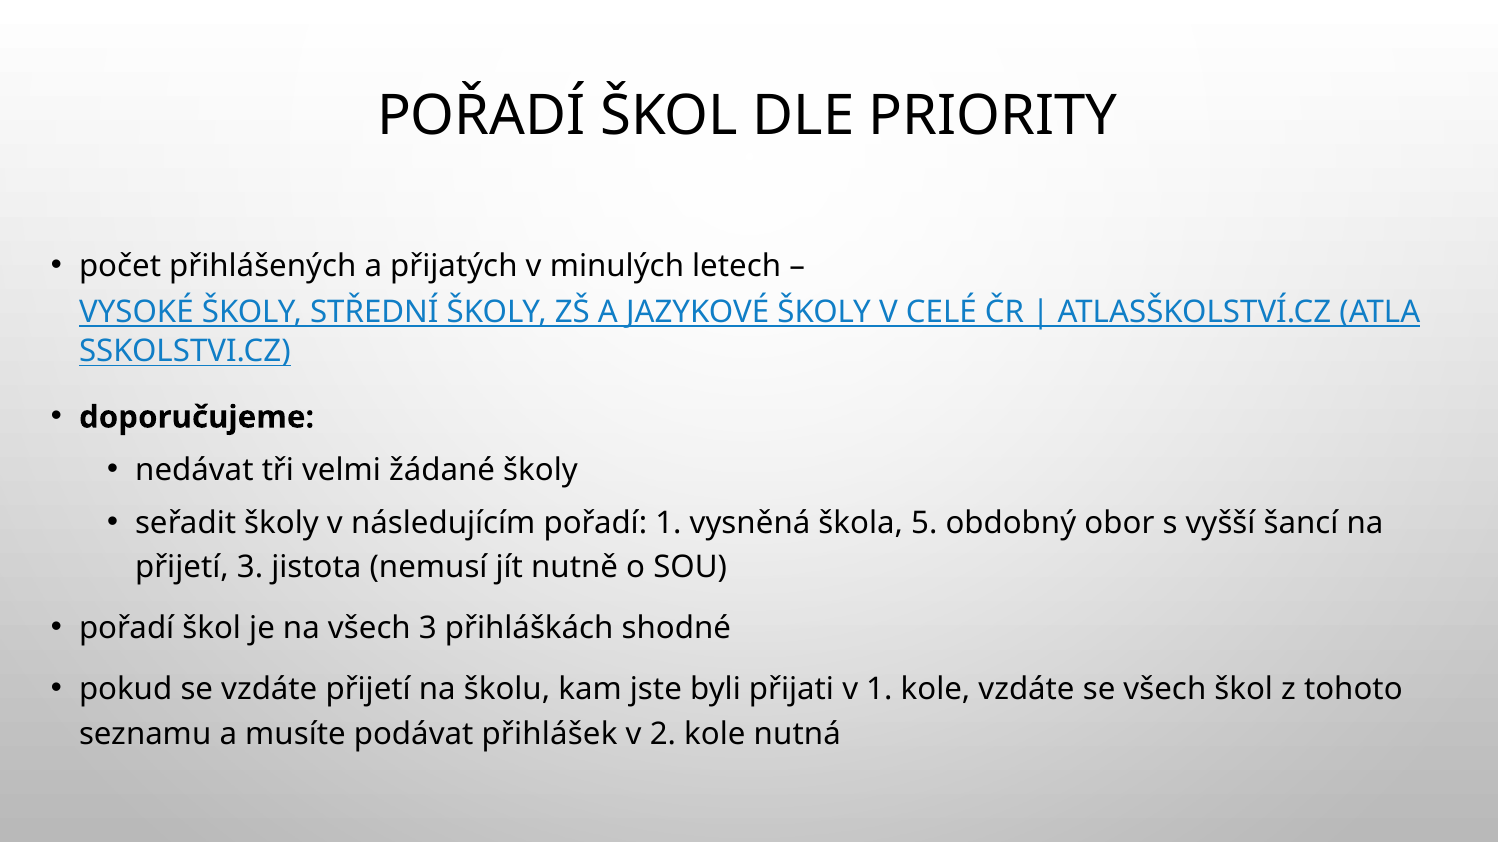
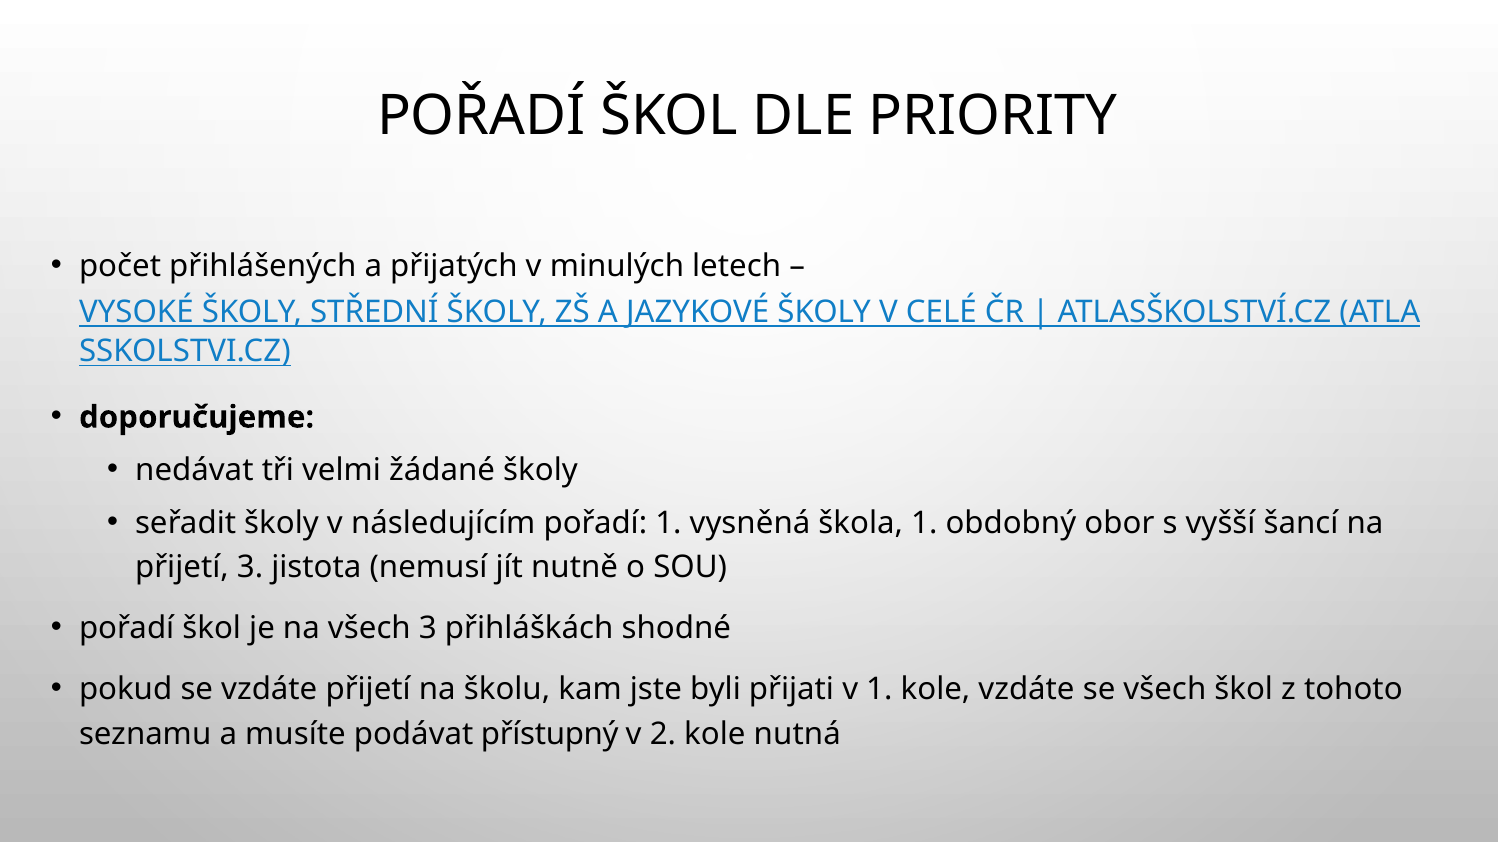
škola 5: 5 -> 1
přihlášek: přihlášek -> přístupný
